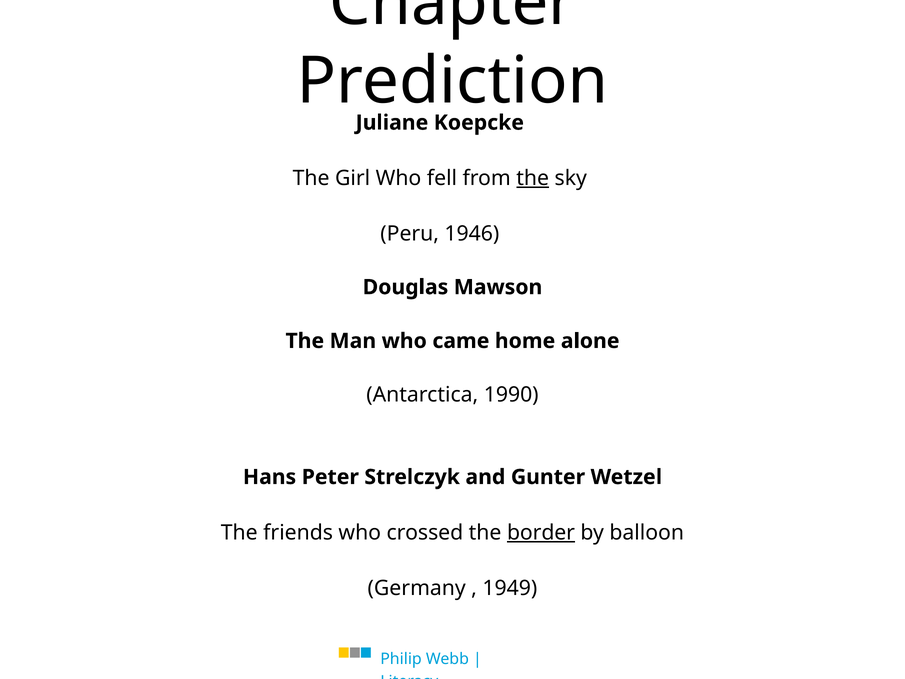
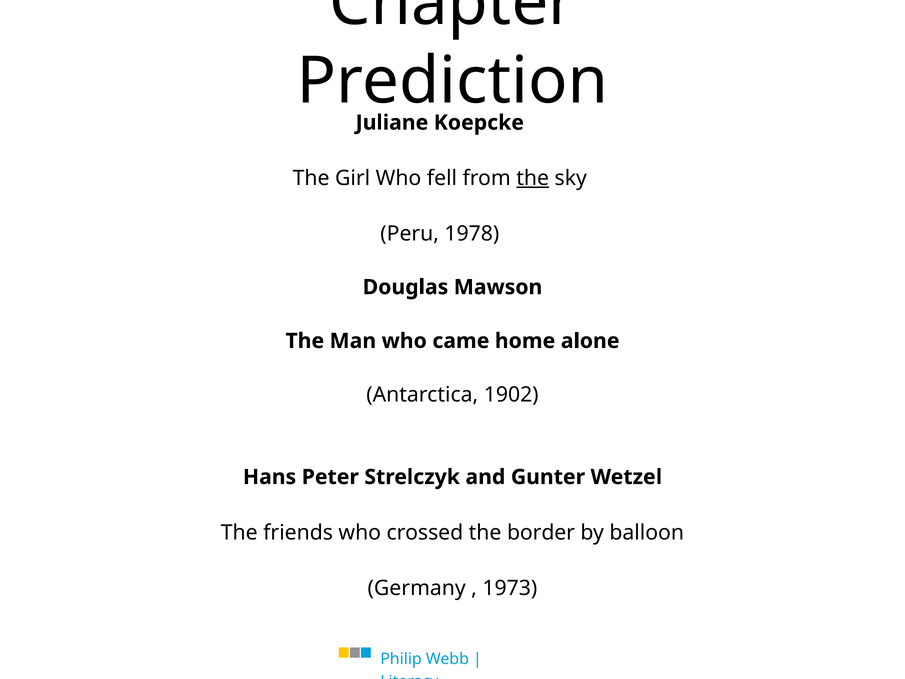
1946: 1946 -> 1978
1990: 1990 -> 1902
border underline: present -> none
1949: 1949 -> 1973
